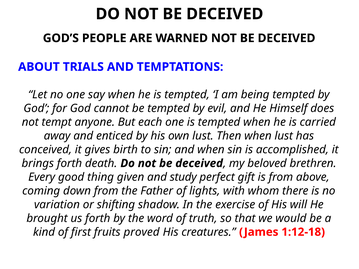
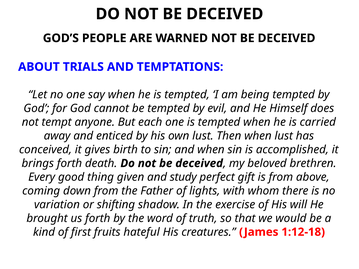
proved: proved -> hateful
